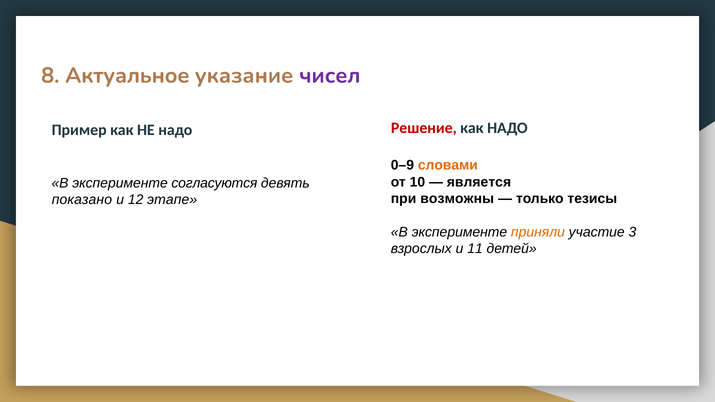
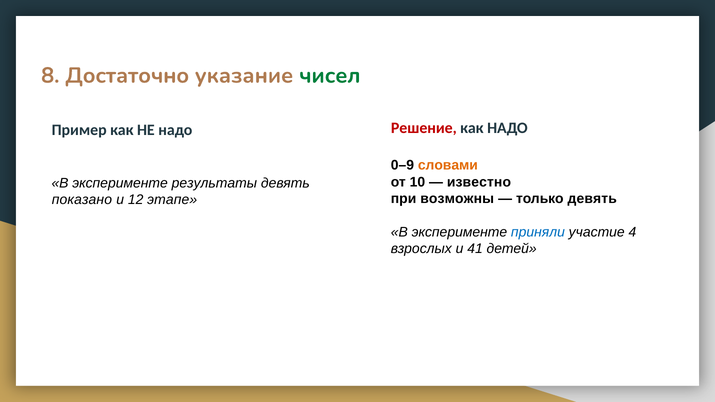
Актуальное: Актуальное -> Достаточно
чисел colour: purple -> green
является: является -> известно
согласуются: согласуются -> результаты
только тезисы: тезисы -> девять
приняли colour: orange -> blue
3: 3 -> 4
11: 11 -> 41
